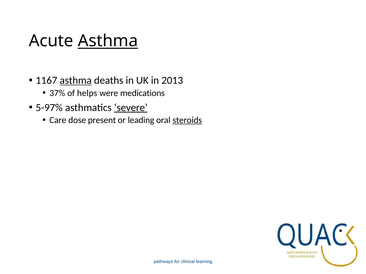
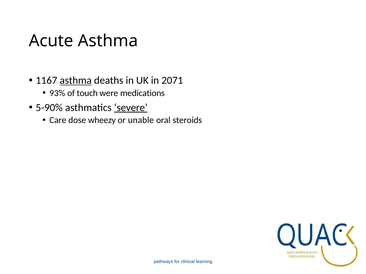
Asthma at (108, 41) underline: present -> none
2013: 2013 -> 2071
37%: 37% -> 93%
helps: helps -> touch
5-97%: 5-97% -> 5-90%
present: present -> wheezy
leading: leading -> unable
steroids underline: present -> none
